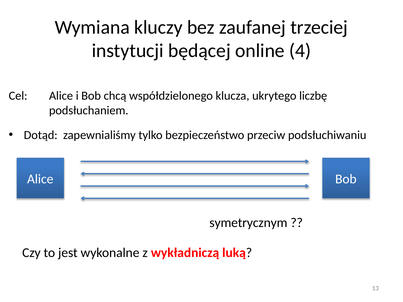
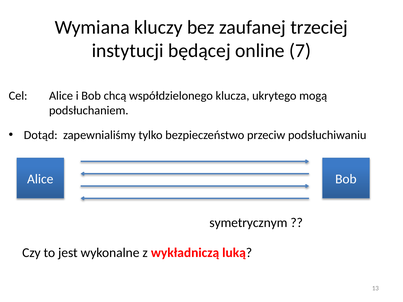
4: 4 -> 7
liczbę: liczbę -> mogą
